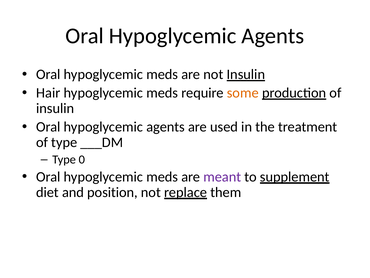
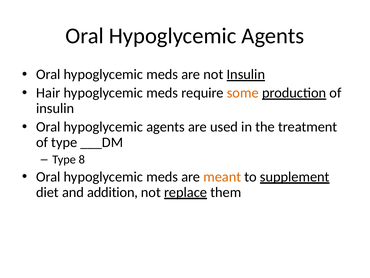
0: 0 -> 8
meant colour: purple -> orange
position: position -> addition
